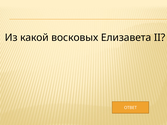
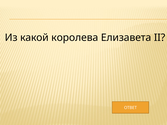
восковых: восковых -> королева
